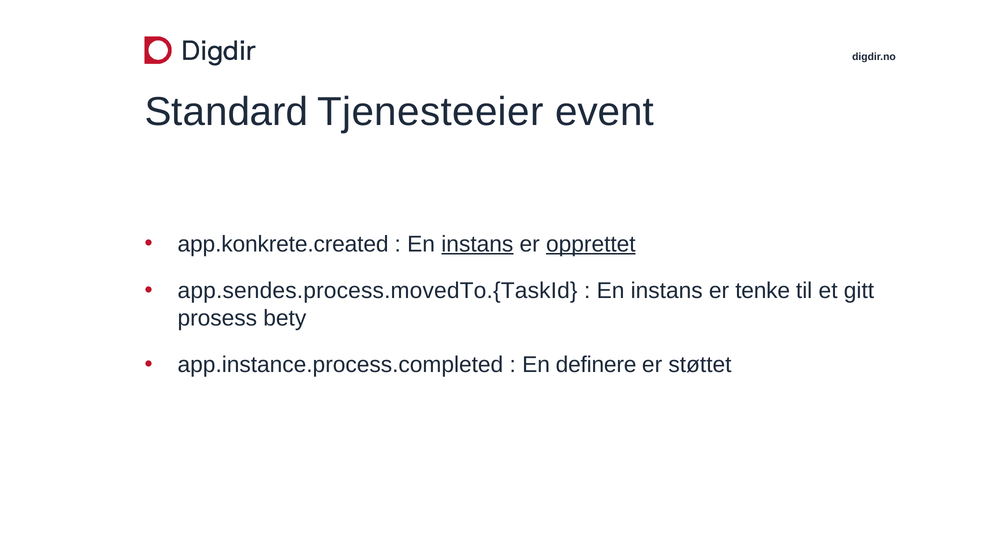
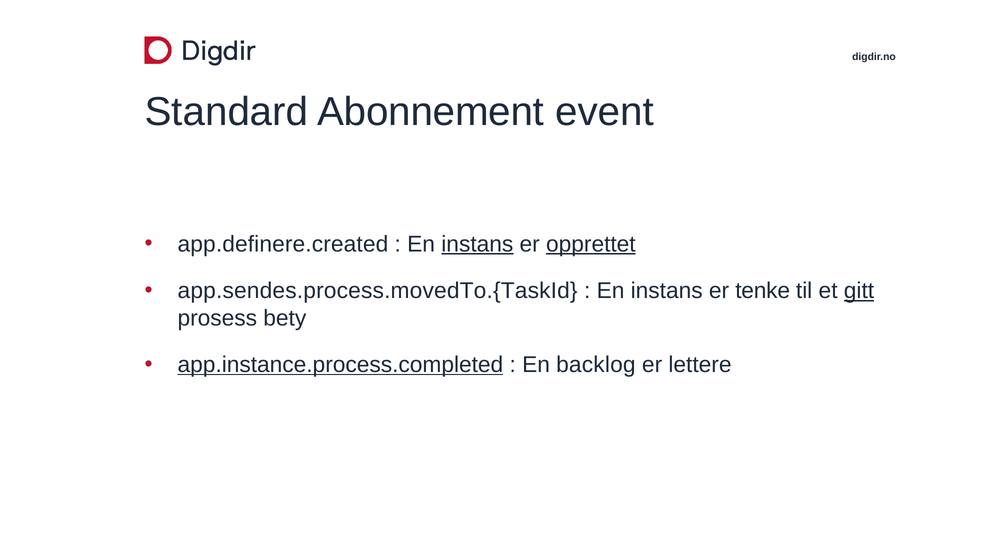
Tjenesteeier: Tjenesteeier -> Abonnement
app.konkrete.created: app.konkrete.created -> app.definere.created
gitt underline: none -> present
app.instance.process.completed underline: none -> present
definere: definere -> backlog
støttet: støttet -> lettere
